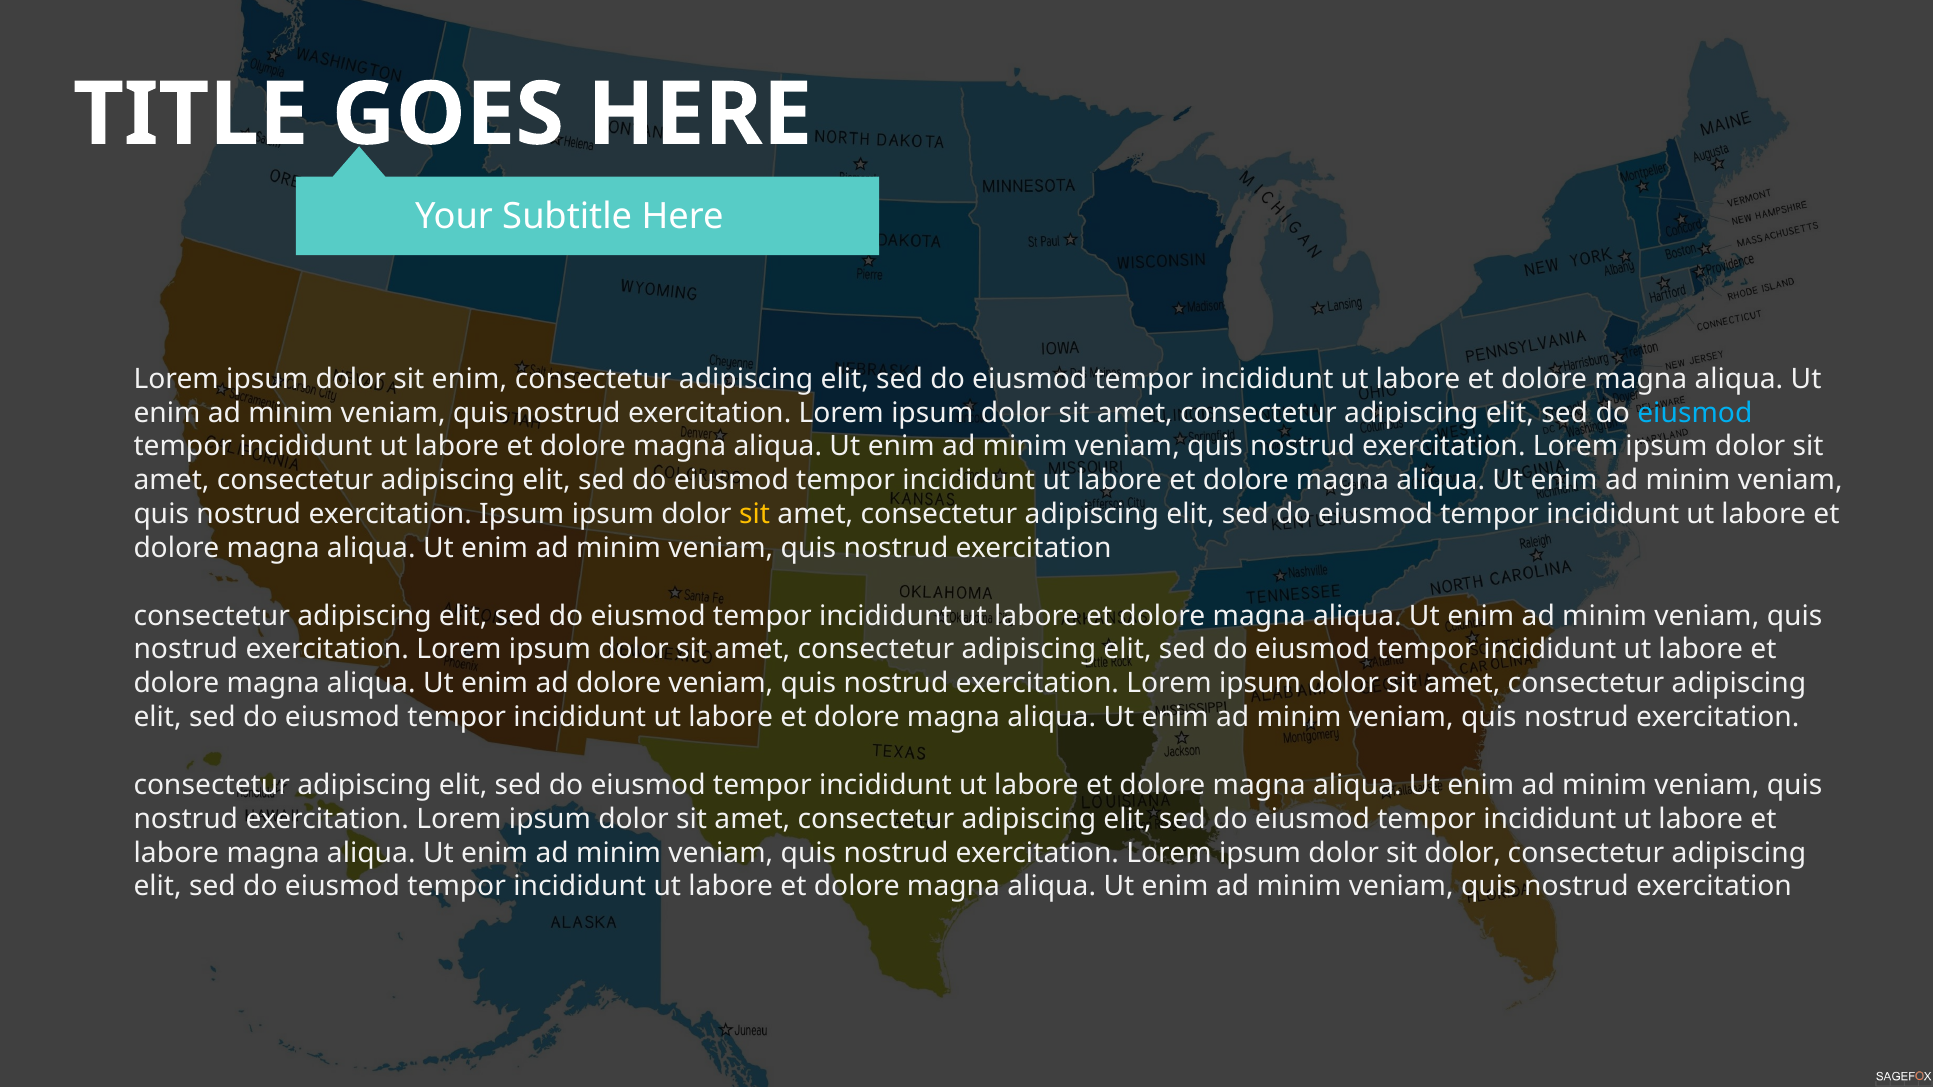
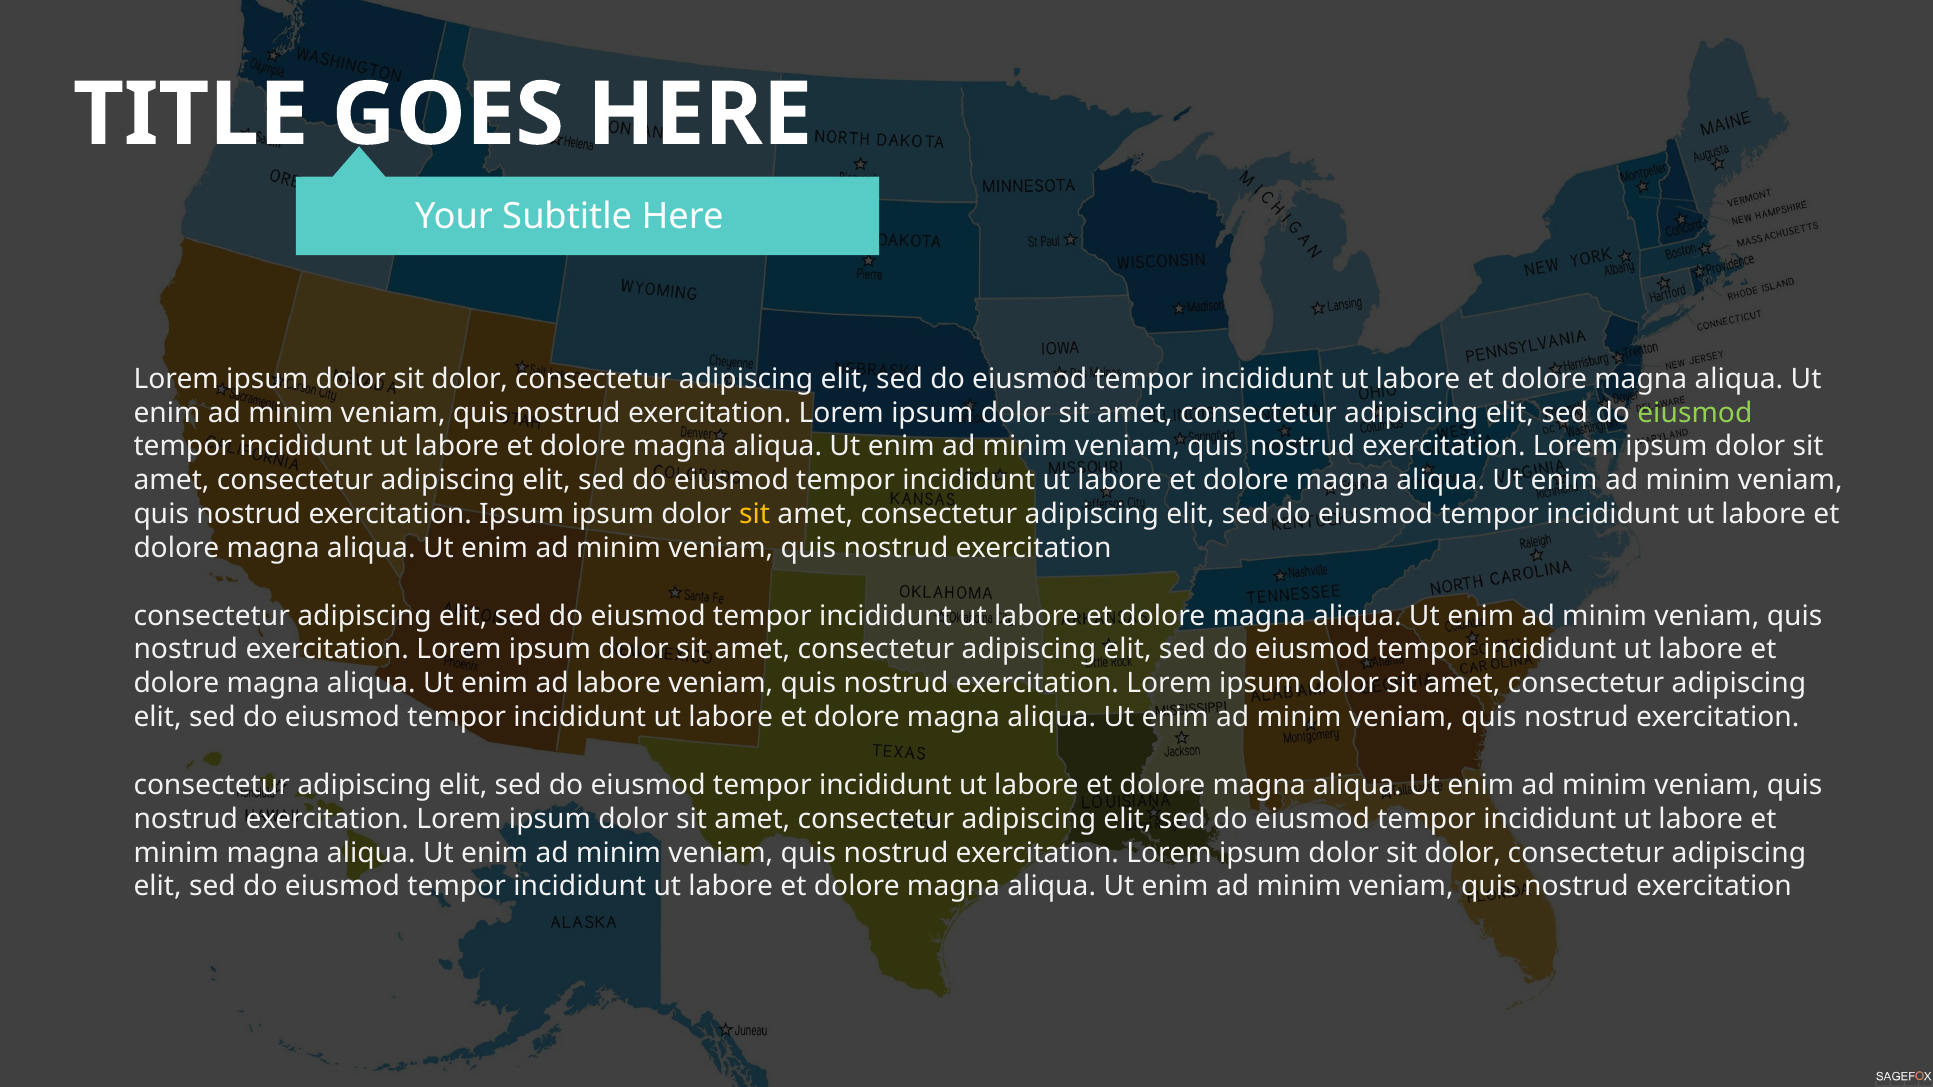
enim at (469, 379): enim -> dolor
eiusmod at (1695, 413) colour: light blue -> light green
ad dolore: dolore -> labore
labore at (176, 853): labore -> minim
